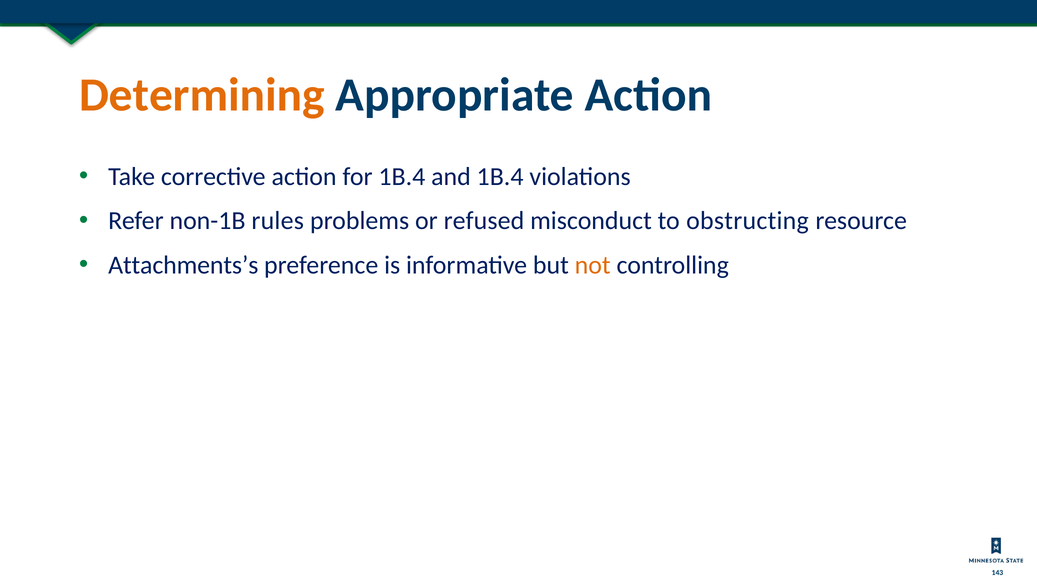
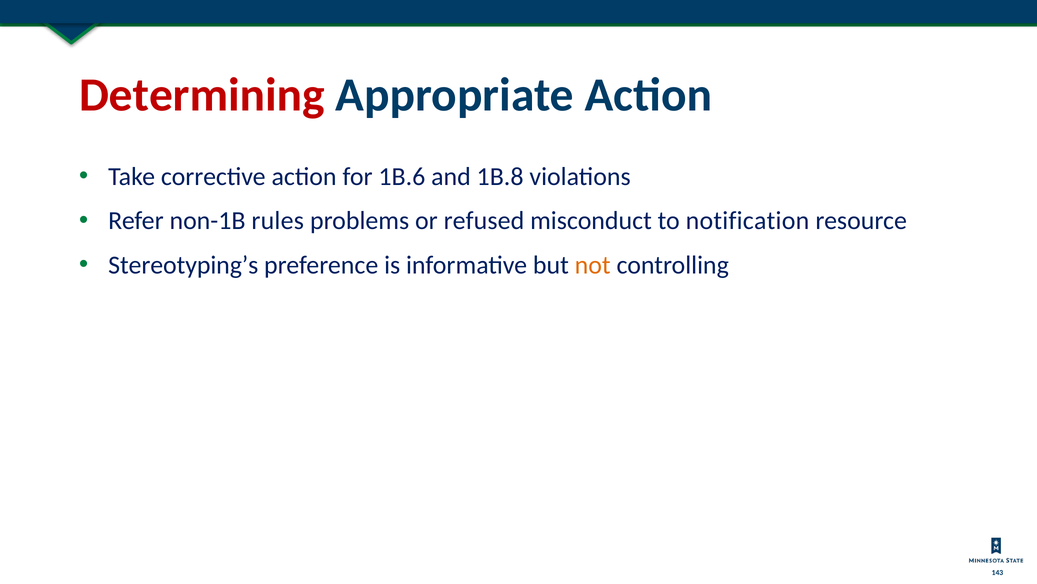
Determining colour: orange -> red
for 1B.4: 1B.4 -> 1B.6
and 1B.4: 1B.4 -> 1B.8
obstructing: obstructing -> notification
Attachments’s: Attachments’s -> Stereotyping’s
